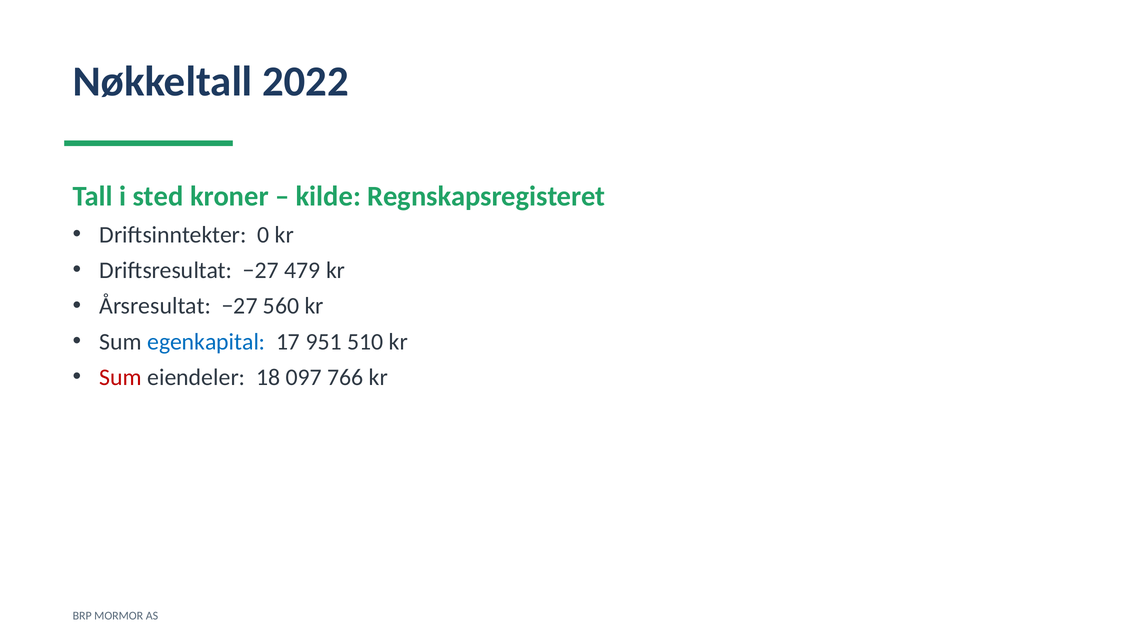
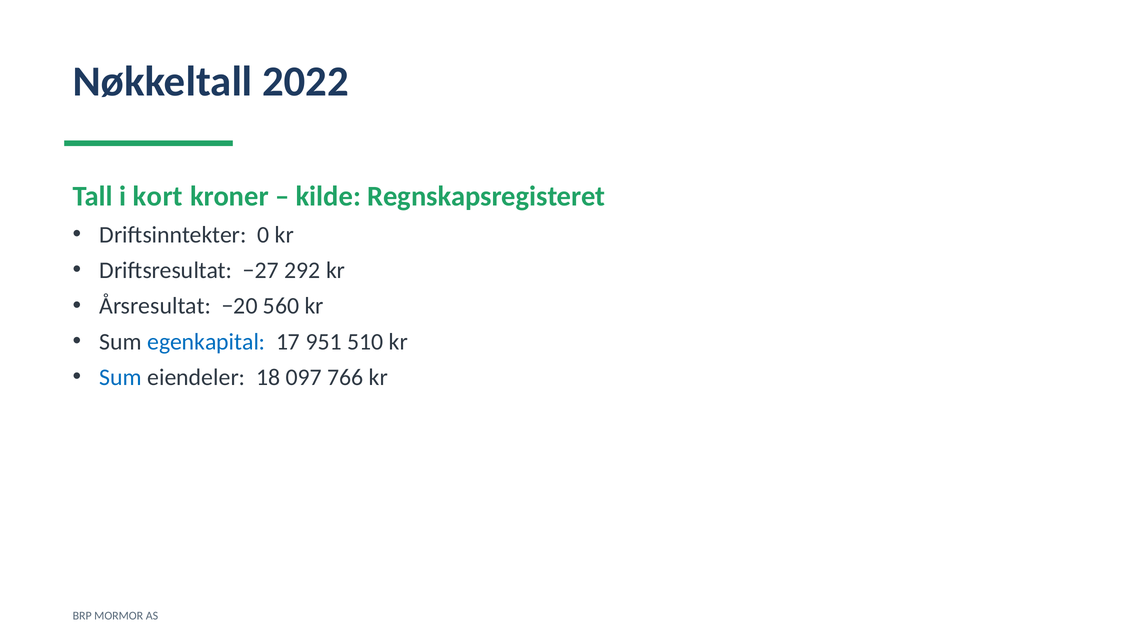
sted: sted -> kort
479: 479 -> 292
Årsresultat −27: −27 -> −20
Sum at (121, 378) colour: red -> blue
